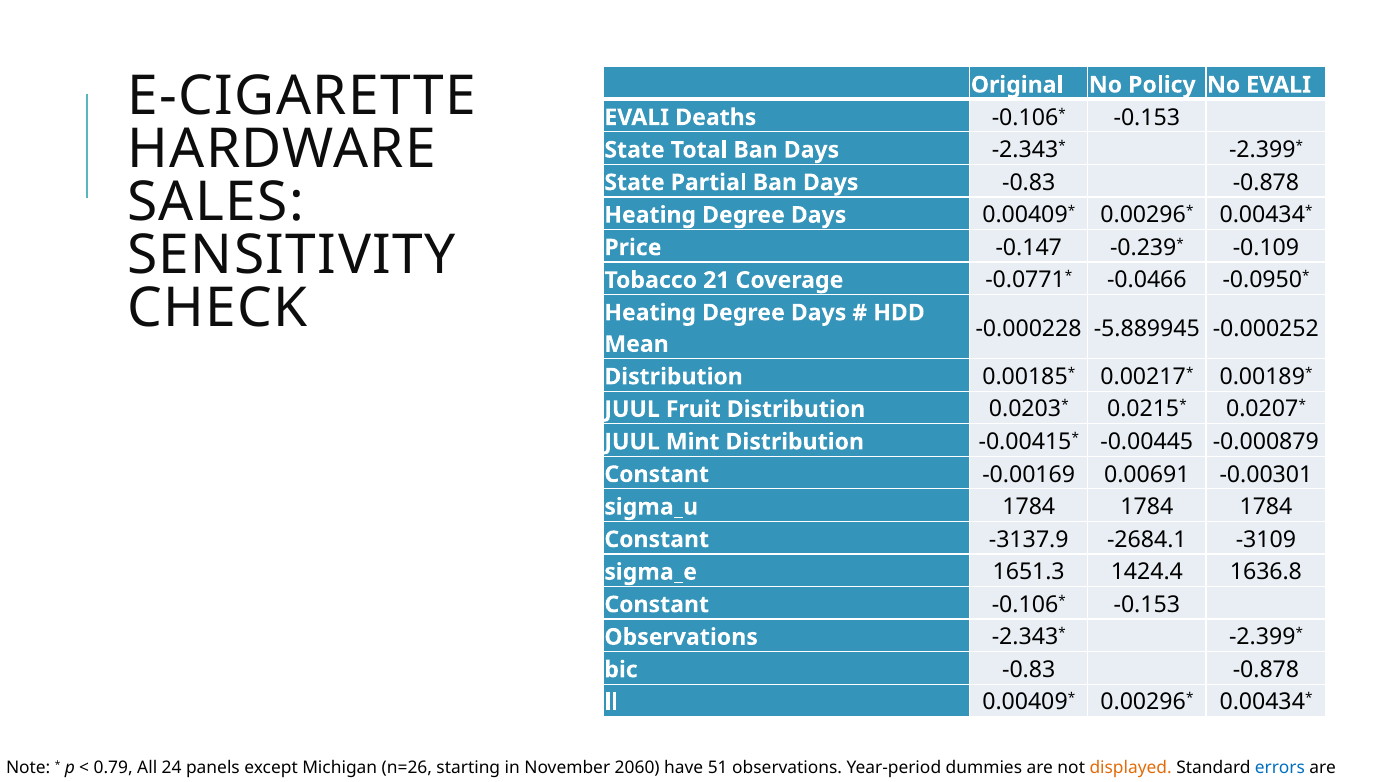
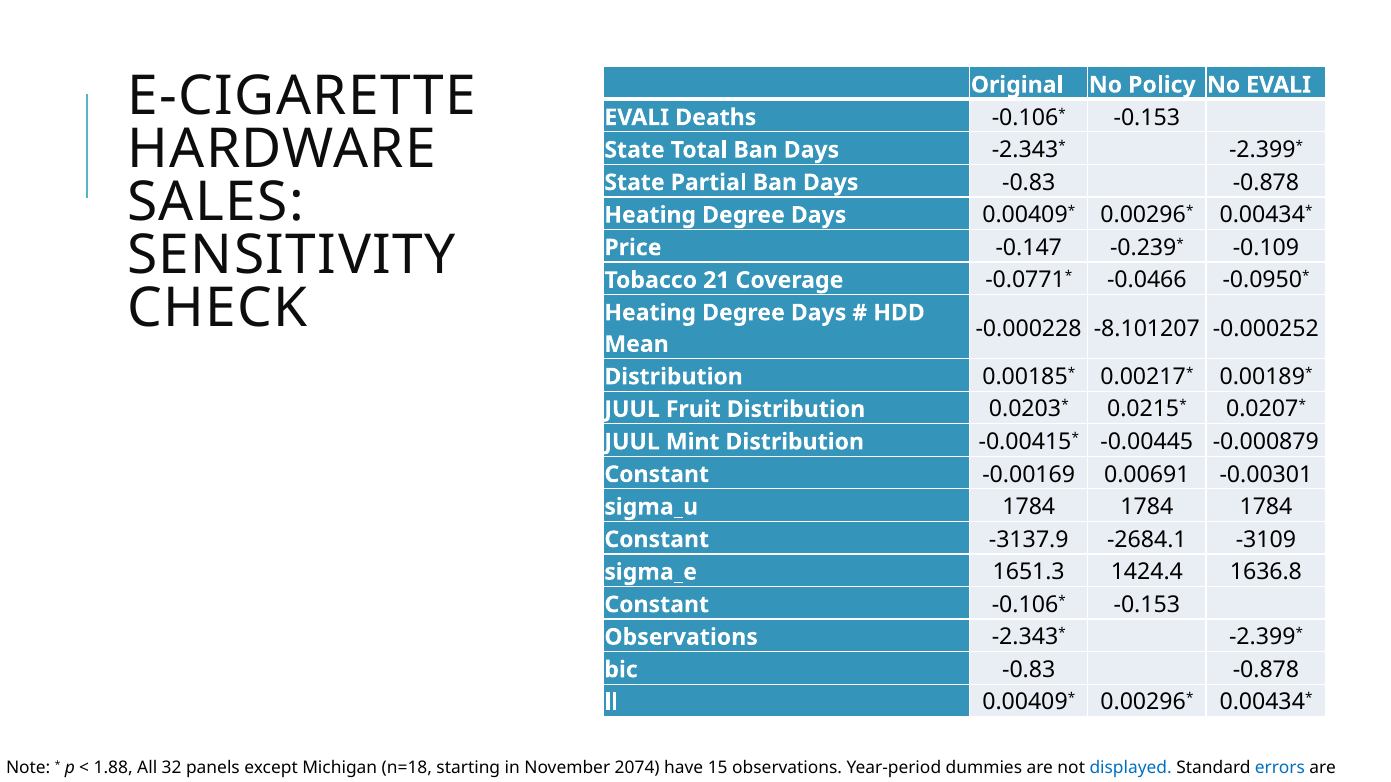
-5.889945: -5.889945 -> -8.101207
0.79: 0.79 -> 1.88
24: 24 -> 32
n=26: n=26 -> n=18
2060: 2060 -> 2074
51: 51 -> 15
displayed colour: orange -> blue
